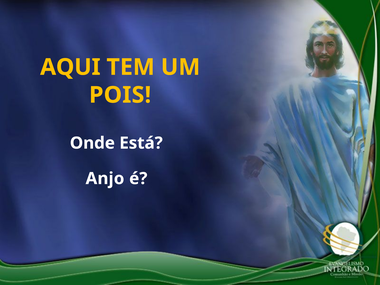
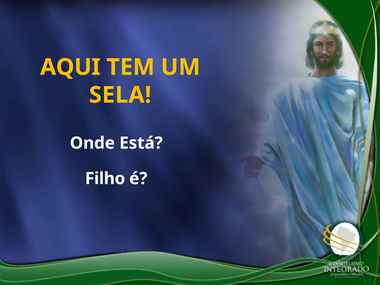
POIS: POIS -> SELA
Anjo: Anjo -> Filho
